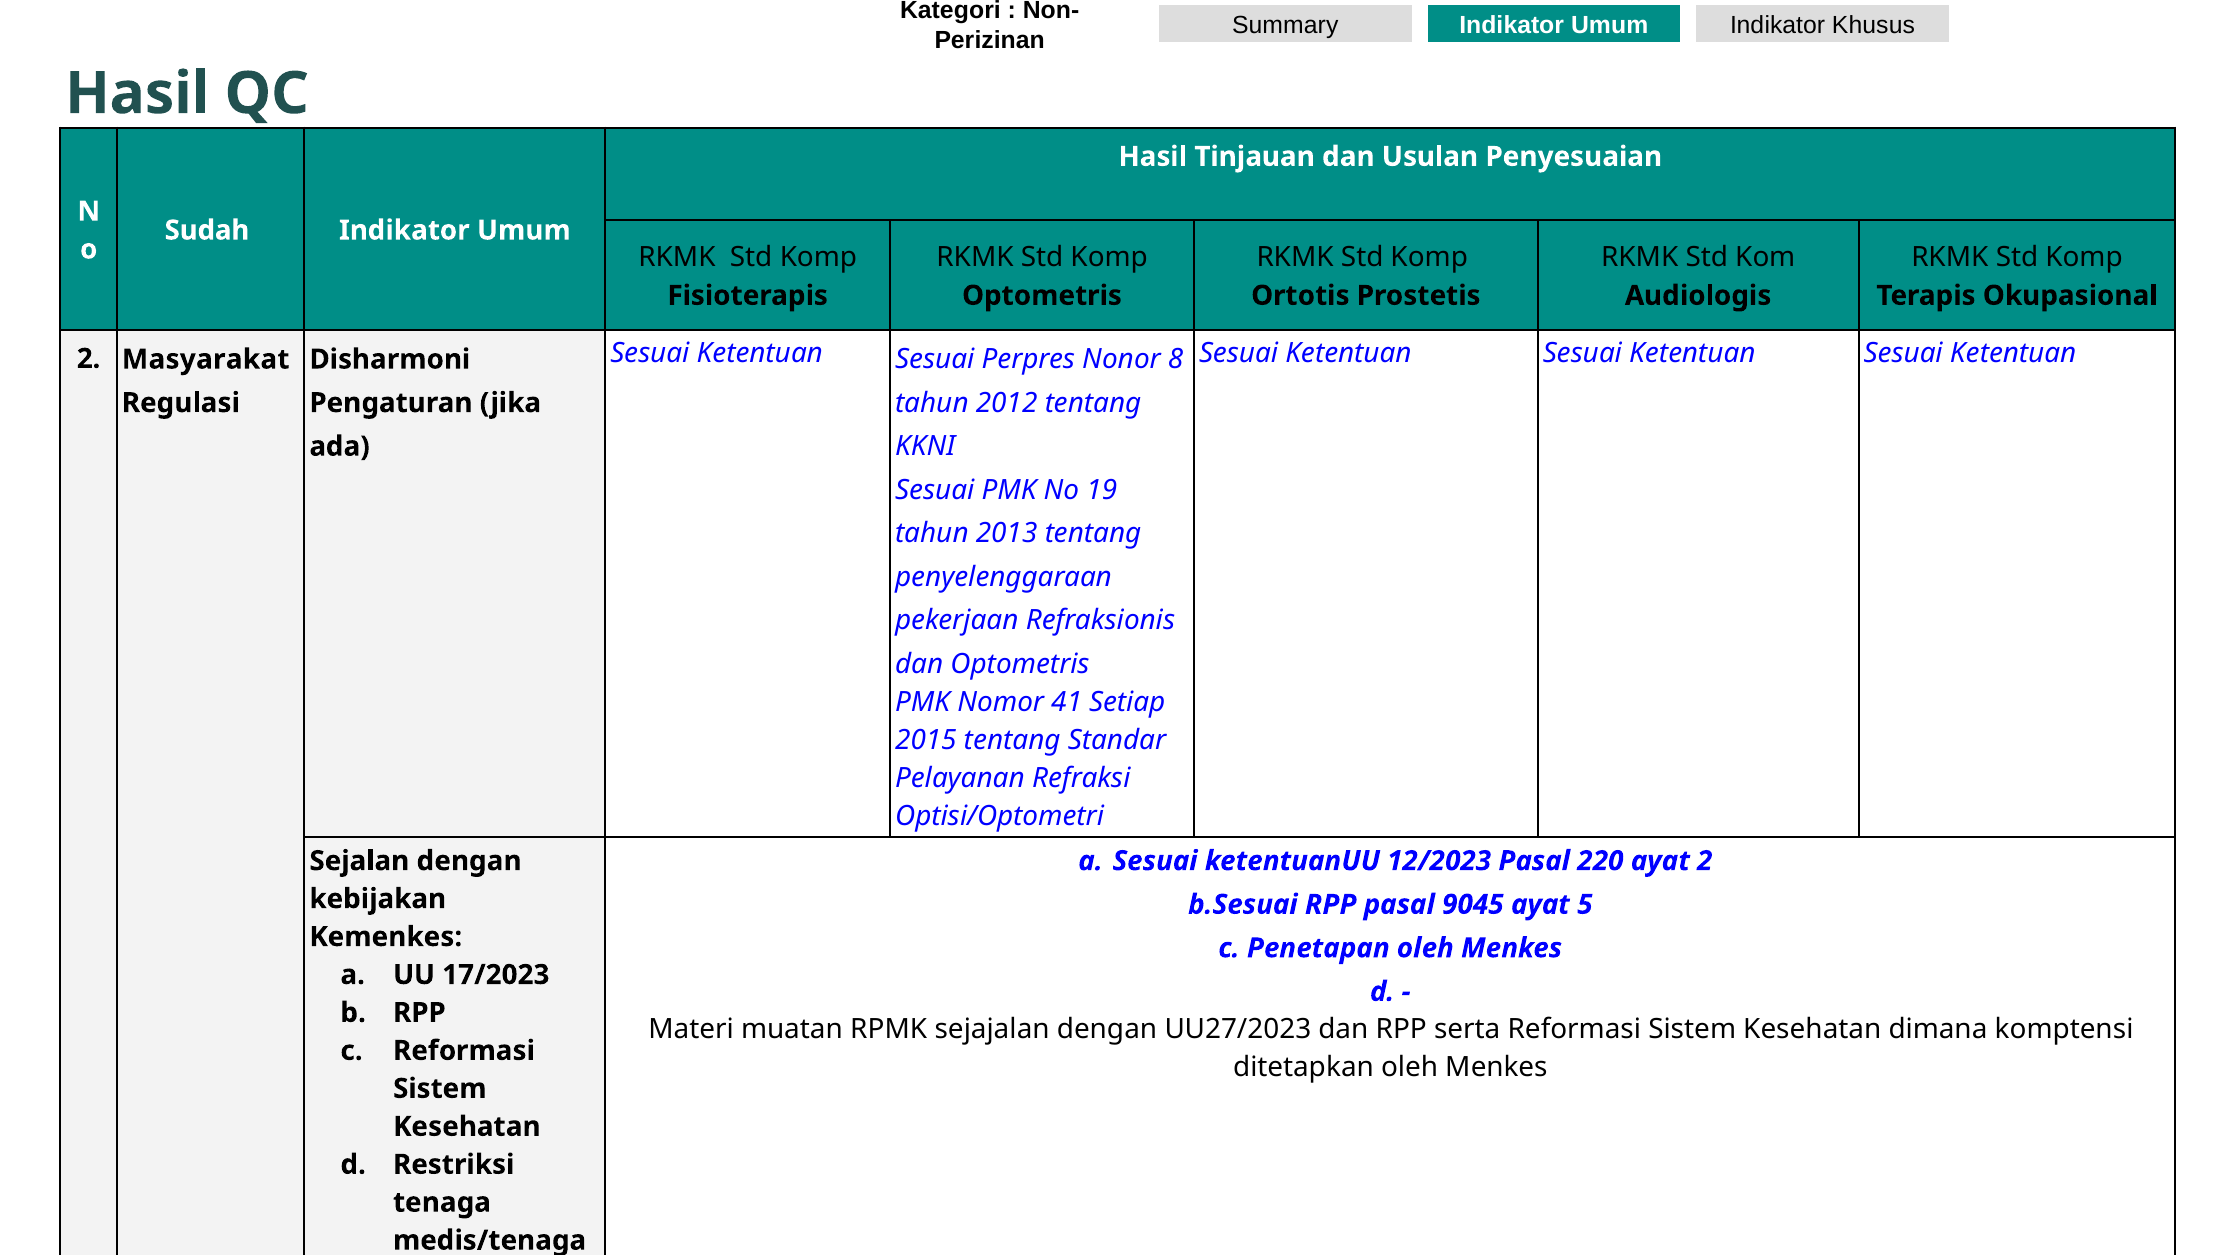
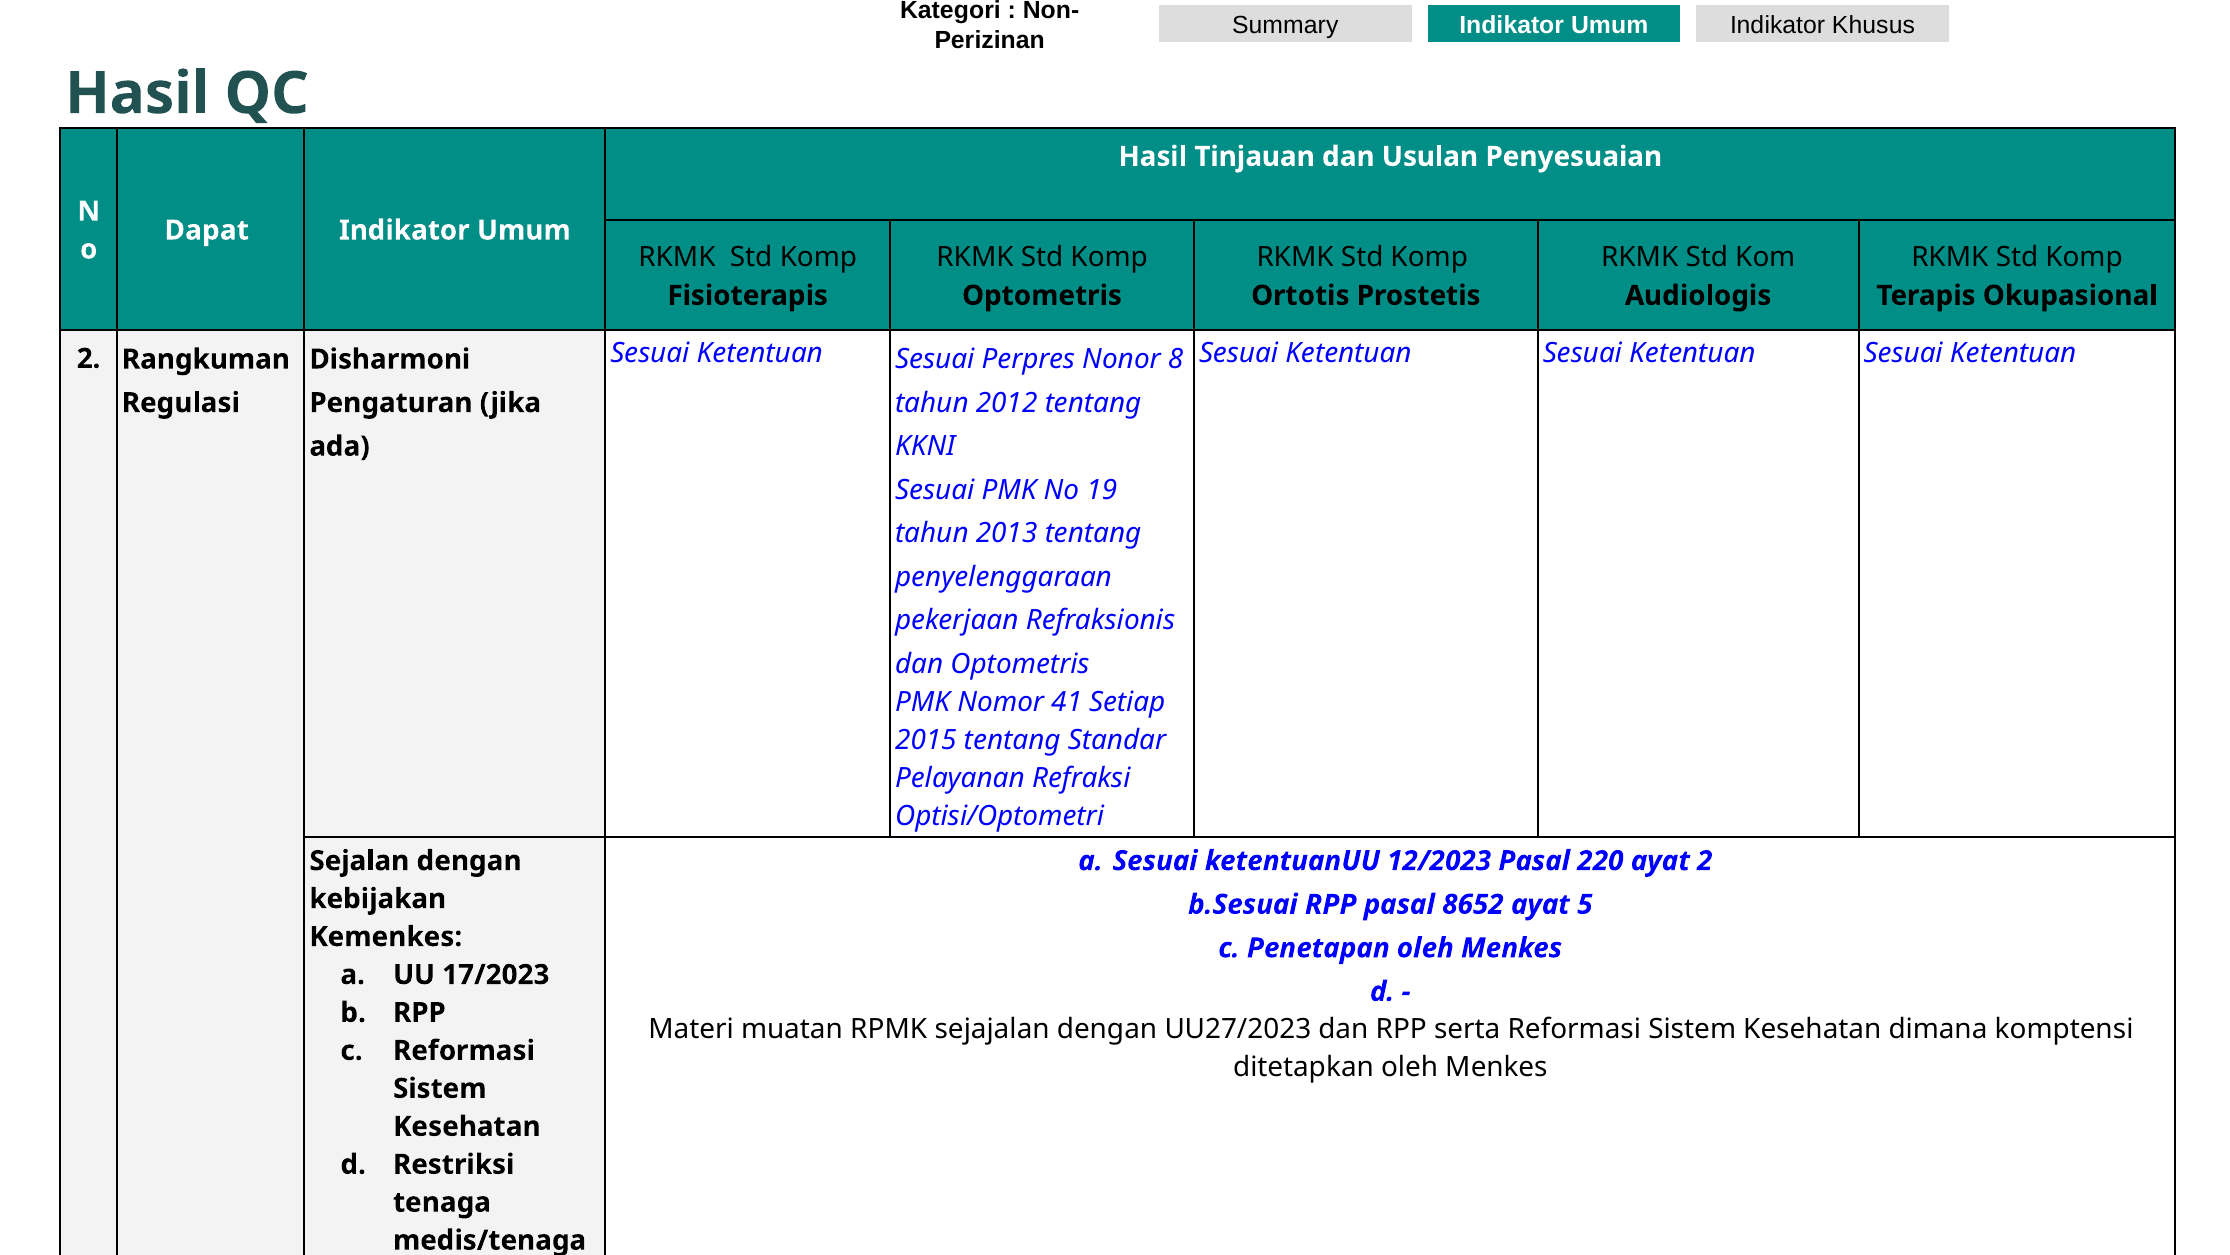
Sudah: Sudah -> Dapat
Masyarakat: Masyarakat -> Rangkuman
9045: 9045 -> 8652
